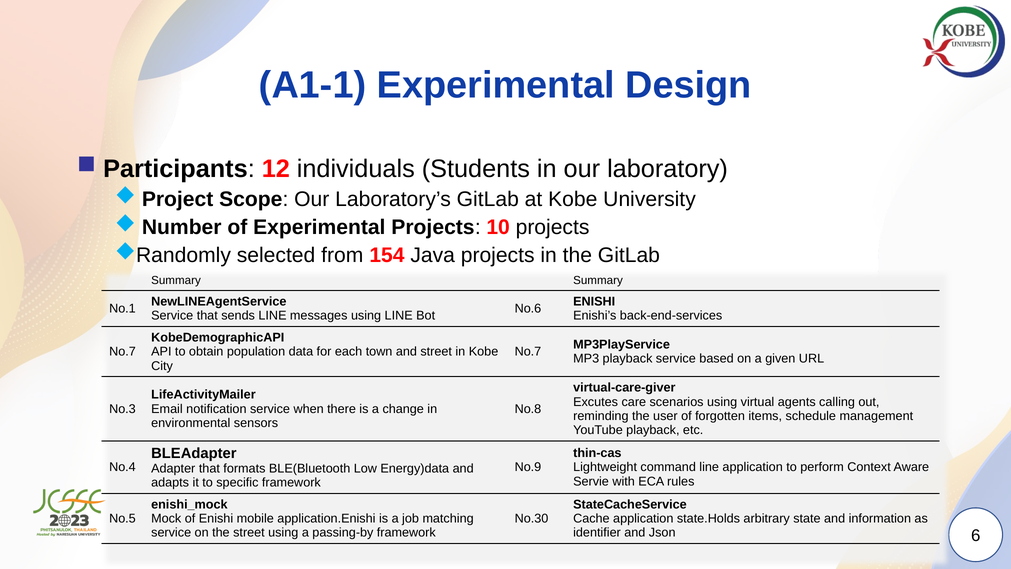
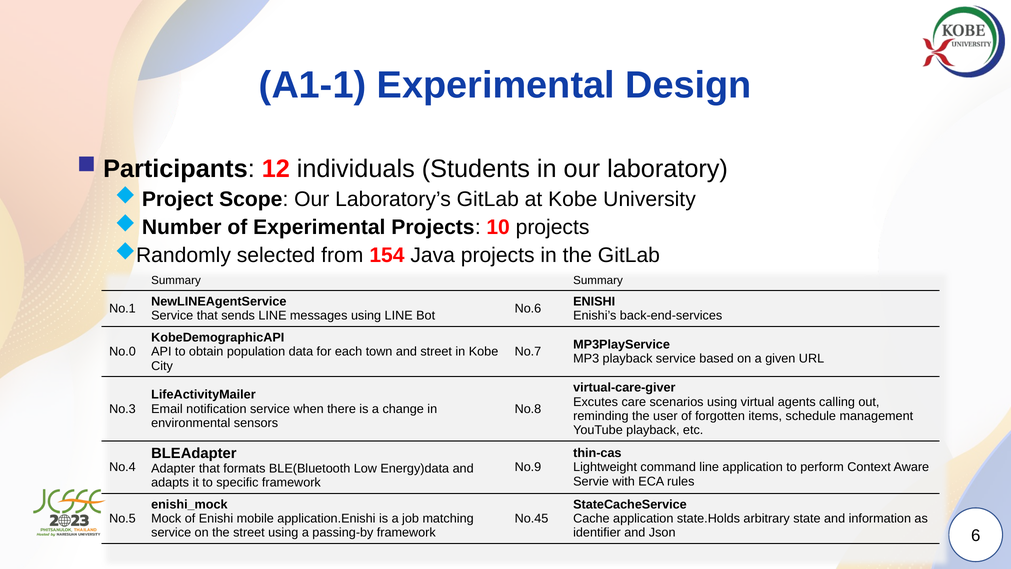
No.7 at (122, 352): No.7 -> No.0
No.30: No.30 -> No.45
